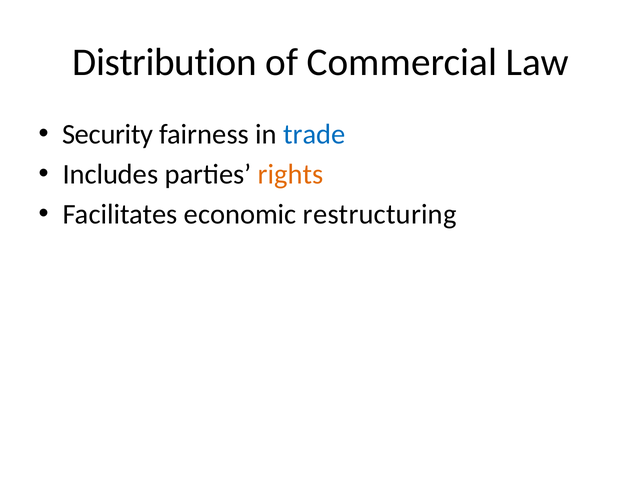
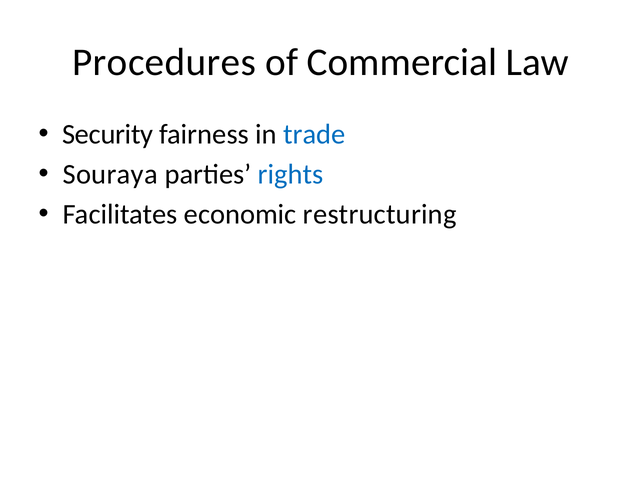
Distribution: Distribution -> Procedures
Includes: Includes -> Souraya
rights colour: orange -> blue
